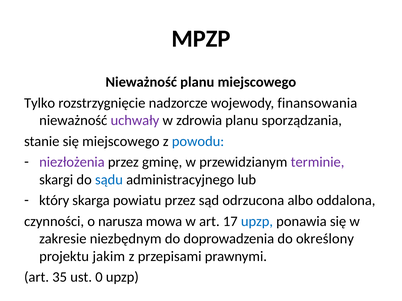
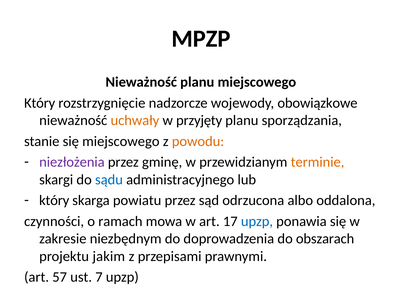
Tylko at (40, 103): Tylko -> Który
finansowania: finansowania -> obowiązkowe
uchwały colour: purple -> orange
zdrowia: zdrowia -> przyjęty
powodu colour: blue -> orange
terminie colour: purple -> orange
narusza: narusza -> ramach
określony: określony -> obszarach
35: 35 -> 57
0: 0 -> 7
